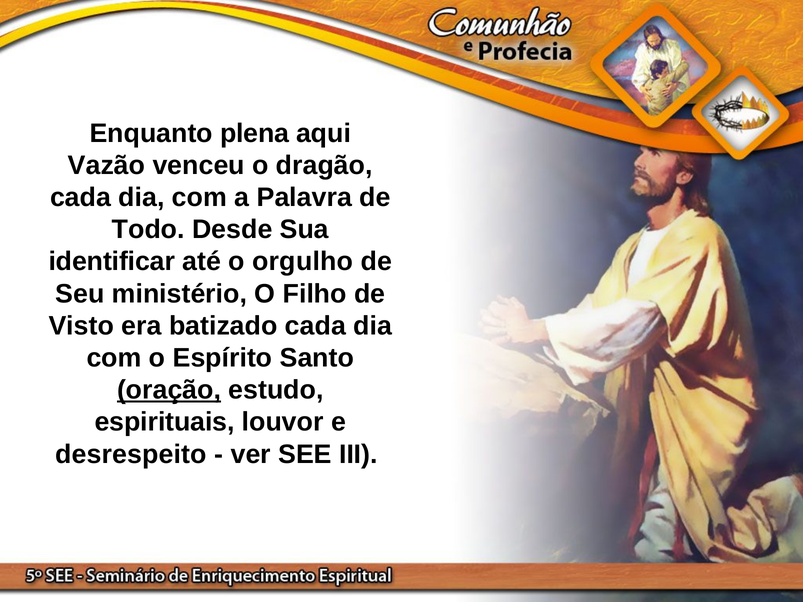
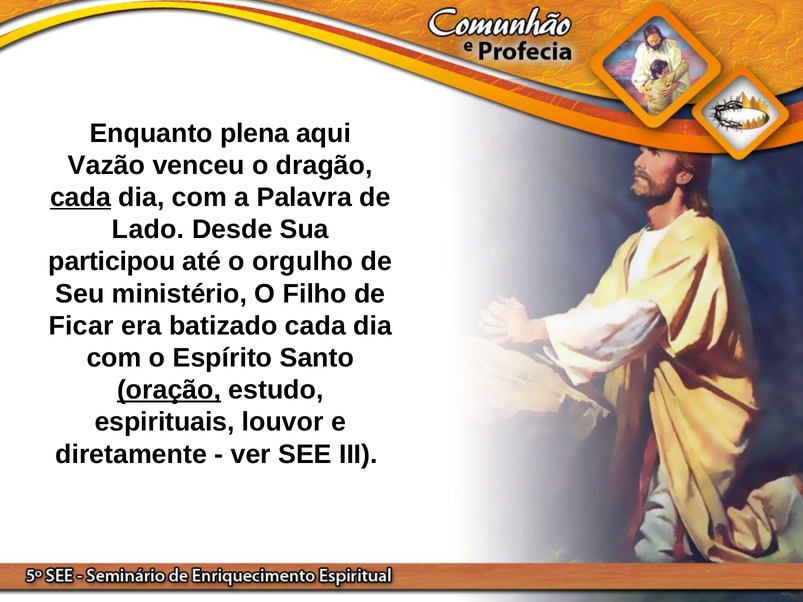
cada at (81, 197) underline: none -> present
Todo: Todo -> Lado
identificar: identificar -> participou
Visto: Visto -> Ficar
desrespeito: desrespeito -> diretamente
